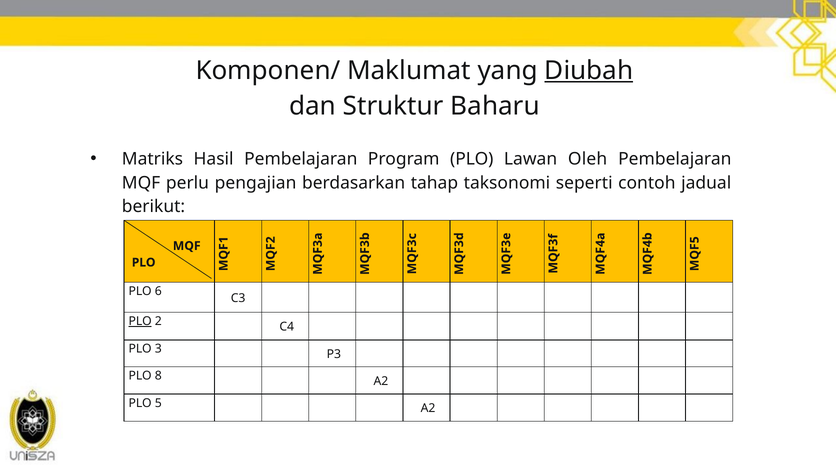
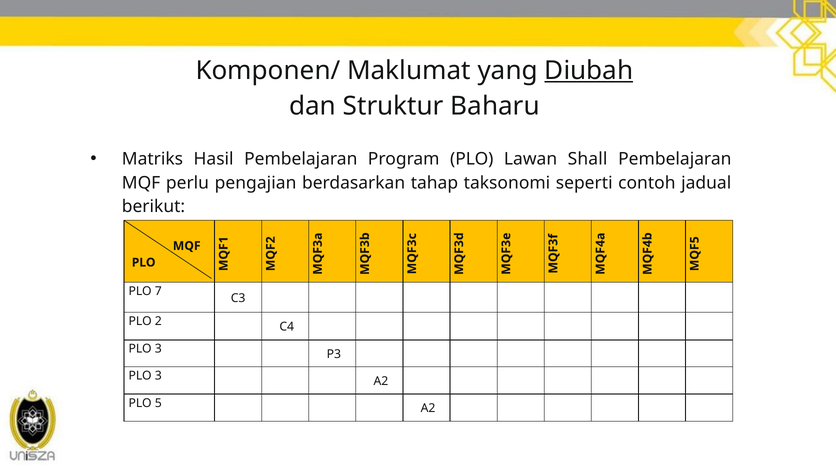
Oleh: Oleh -> Shall
6: 6 -> 7
PLO at (140, 321) underline: present -> none
8 at (158, 376): 8 -> 3
